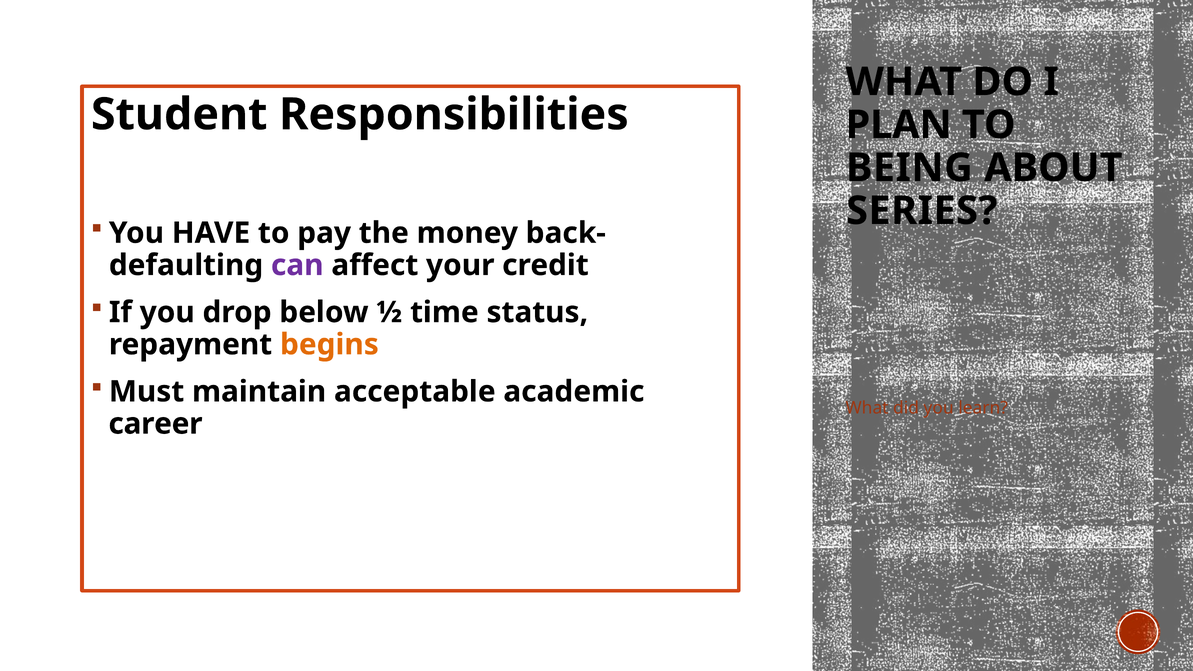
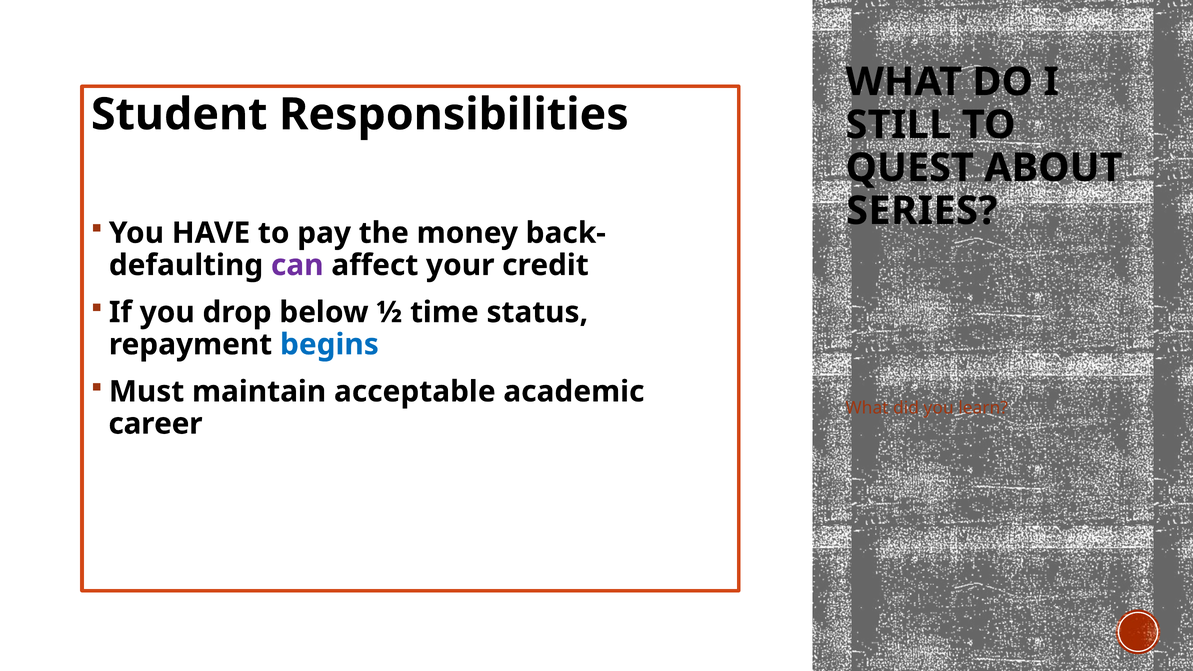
PLAN: PLAN -> STILL
BEING: BEING -> QUEST
begins colour: orange -> blue
